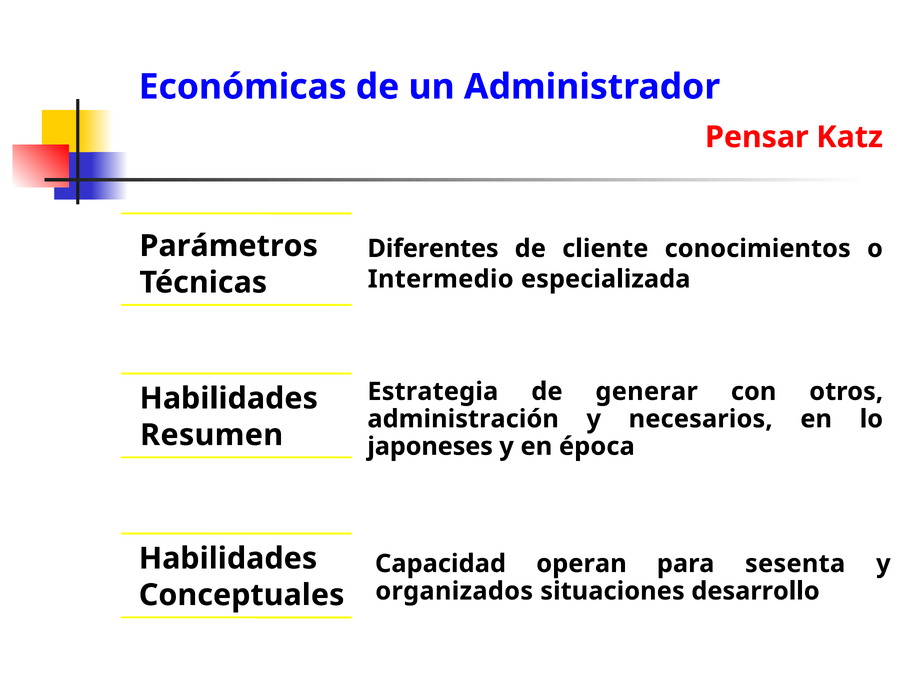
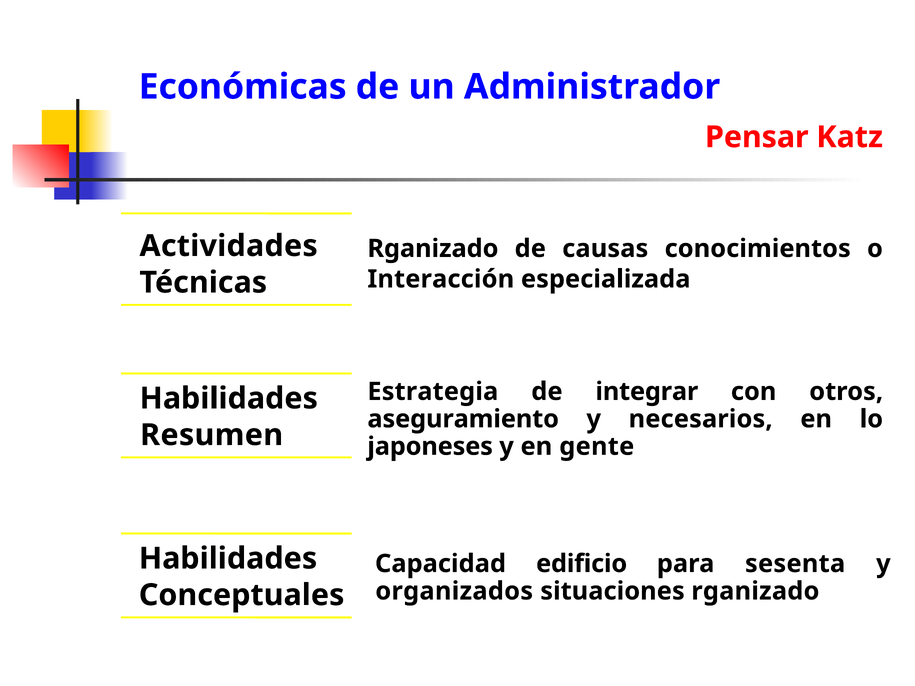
Parámetros: Parámetros -> Actividades
Diferentes at (433, 249): Diferentes -> Rganizado
cliente: cliente -> causas
Intermedio: Intermedio -> Interacción
generar: generar -> integrar
administración: administración -> aseguramiento
época: época -> gente
operan: operan -> edificio
situaciones desarrollo: desarrollo -> rganizado
